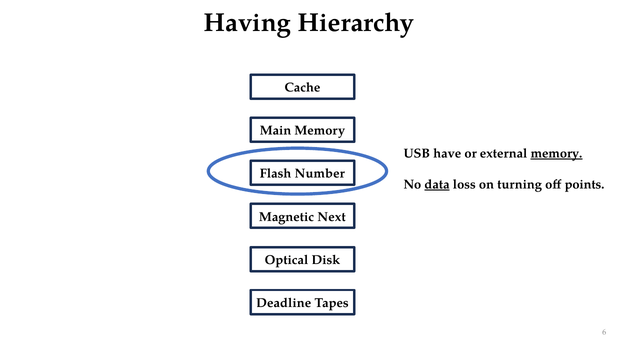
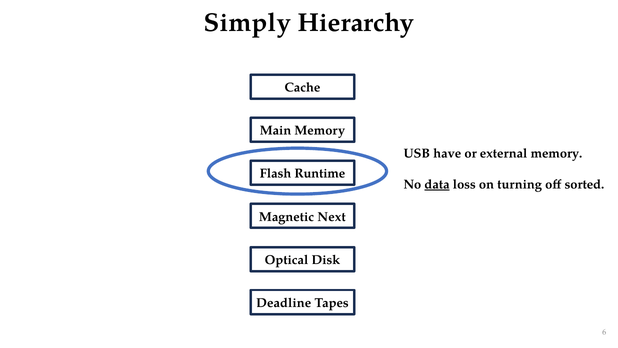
Having: Having -> Simply
memory at (556, 153) underline: present -> none
Number: Number -> Runtime
points: points -> sorted
